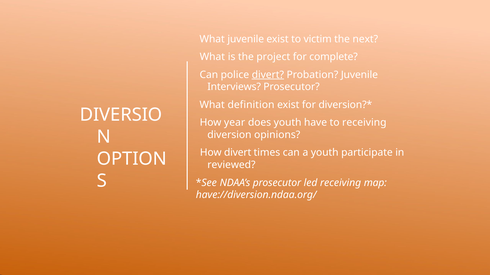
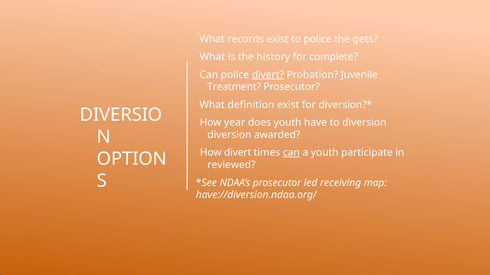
What juvenile: juvenile -> records
to victim: victim -> police
next: next -> gets
project: project -> history
Interviews: Interviews -> Treatment
to receiving: receiving -> diversion
opinions: opinions -> awarded
can at (291, 153) underline: none -> present
